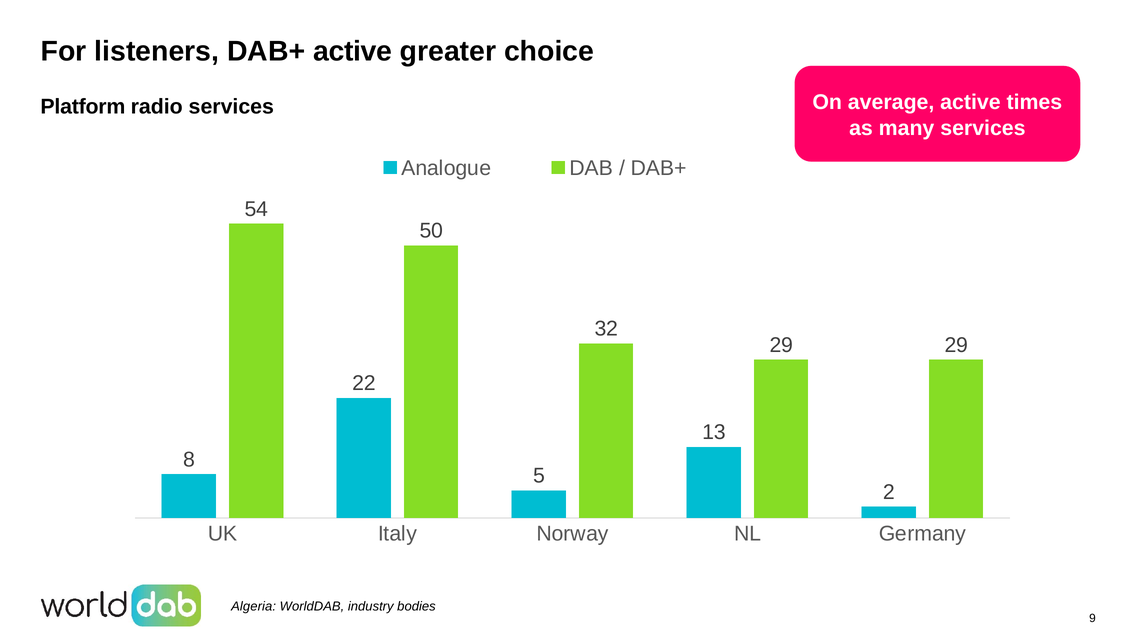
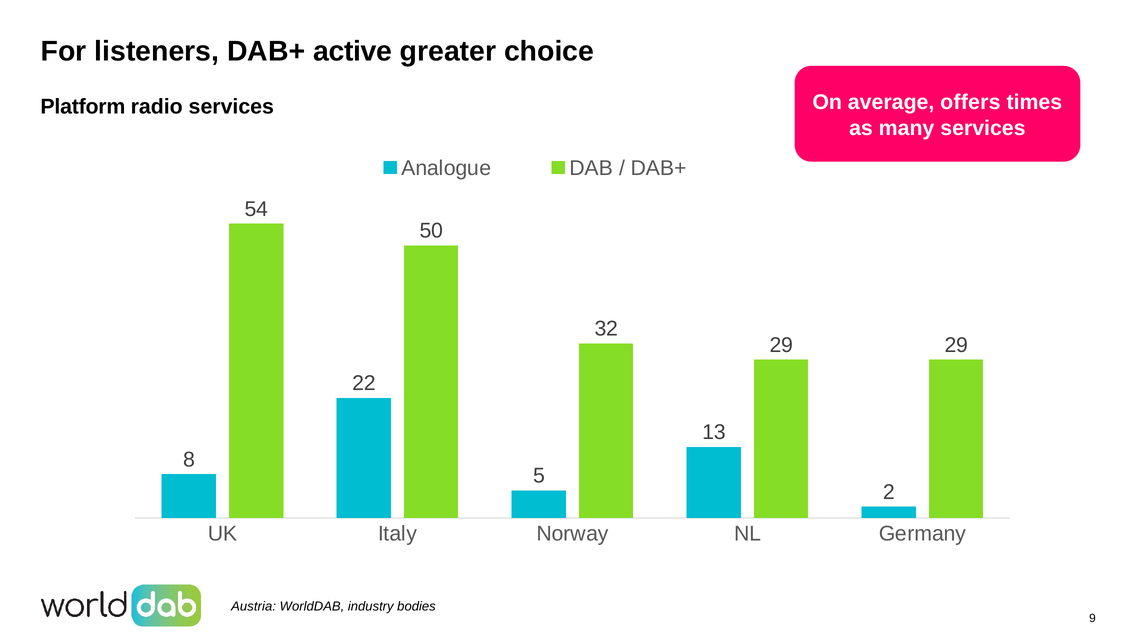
average active: active -> offers
Algeria: Algeria -> Austria
